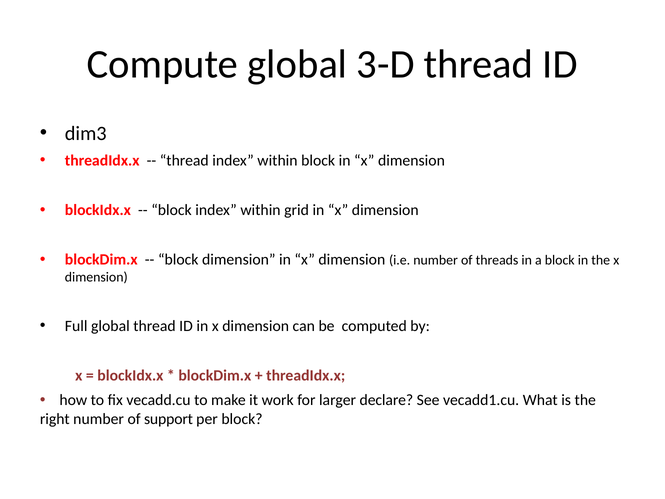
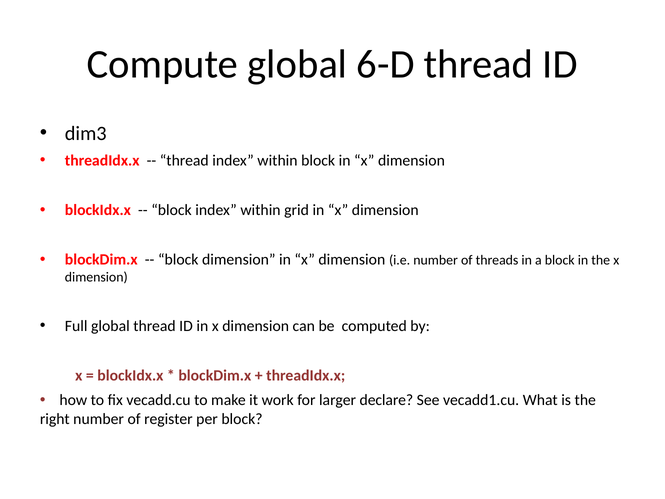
3-D: 3-D -> 6-D
support: support -> register
